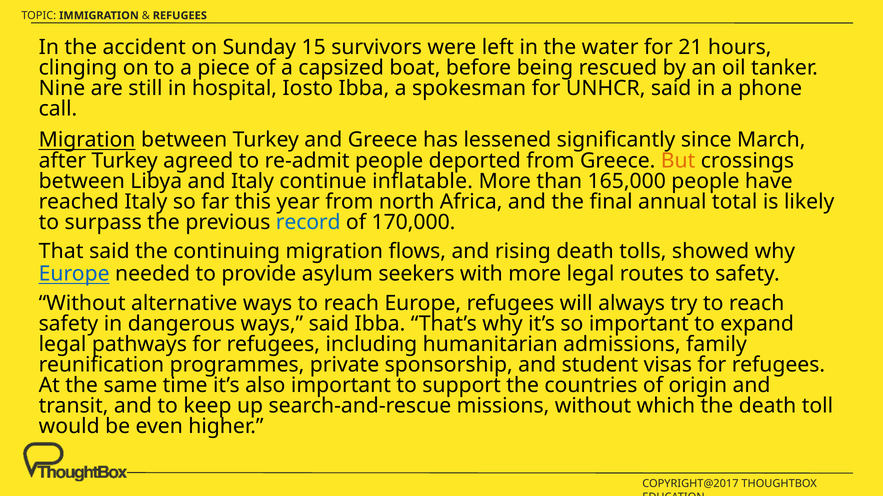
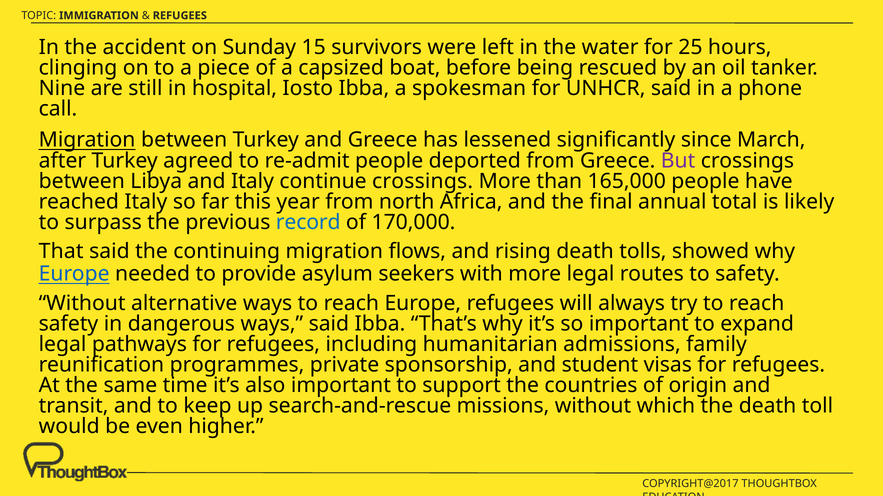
21: 21 -> 25
But colour: orange -> purple
continue inflatable: inflatable -> crossings
